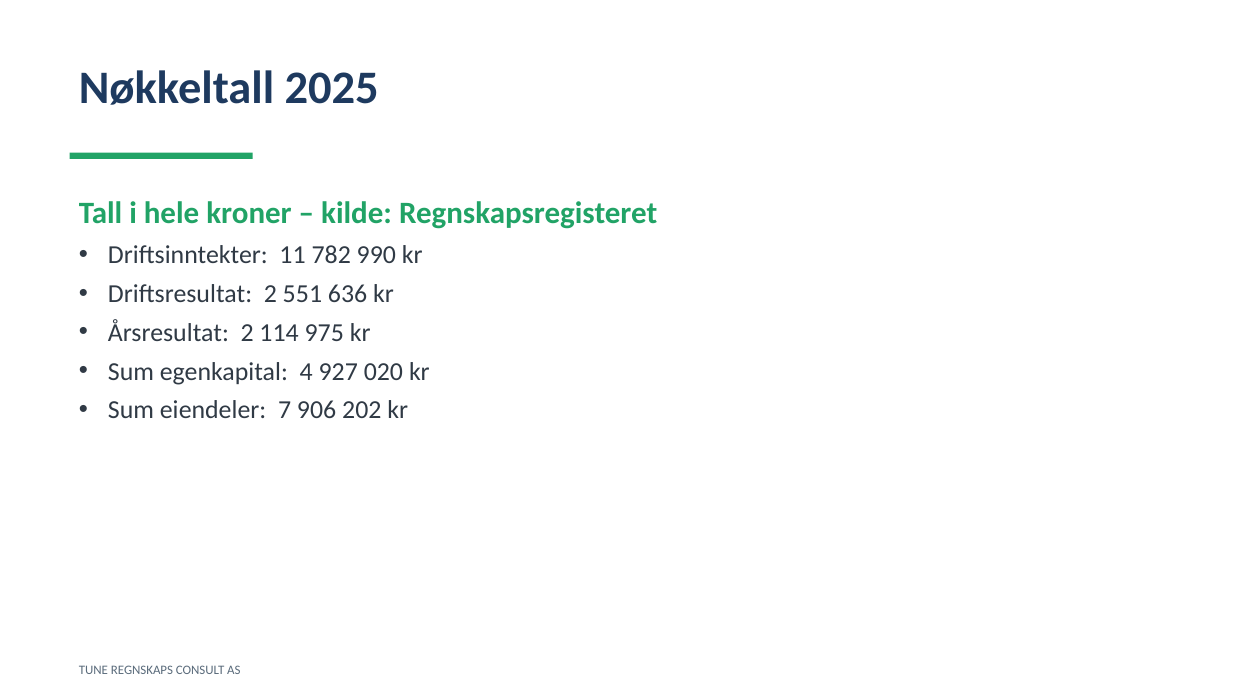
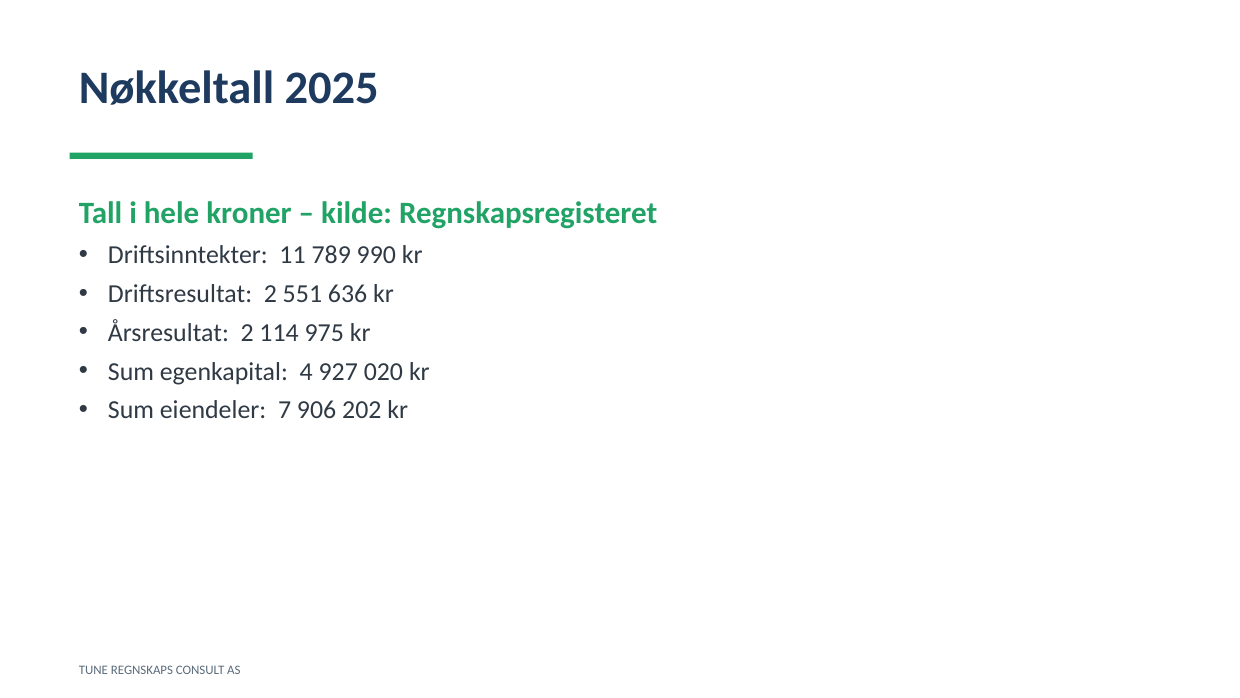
782: 782 -> 789
